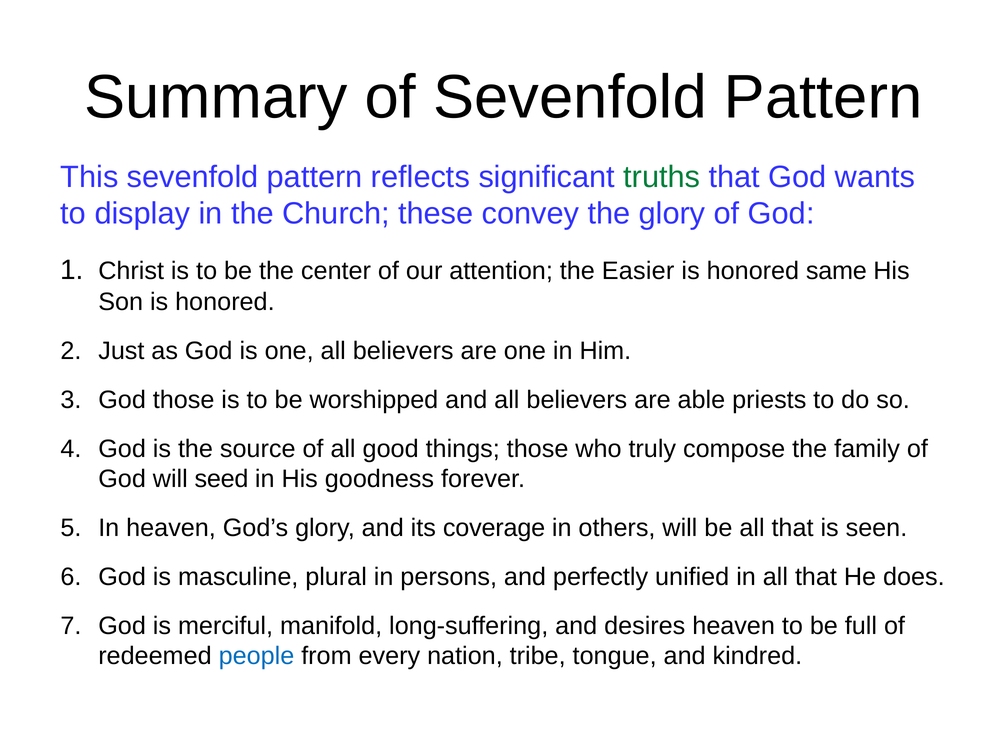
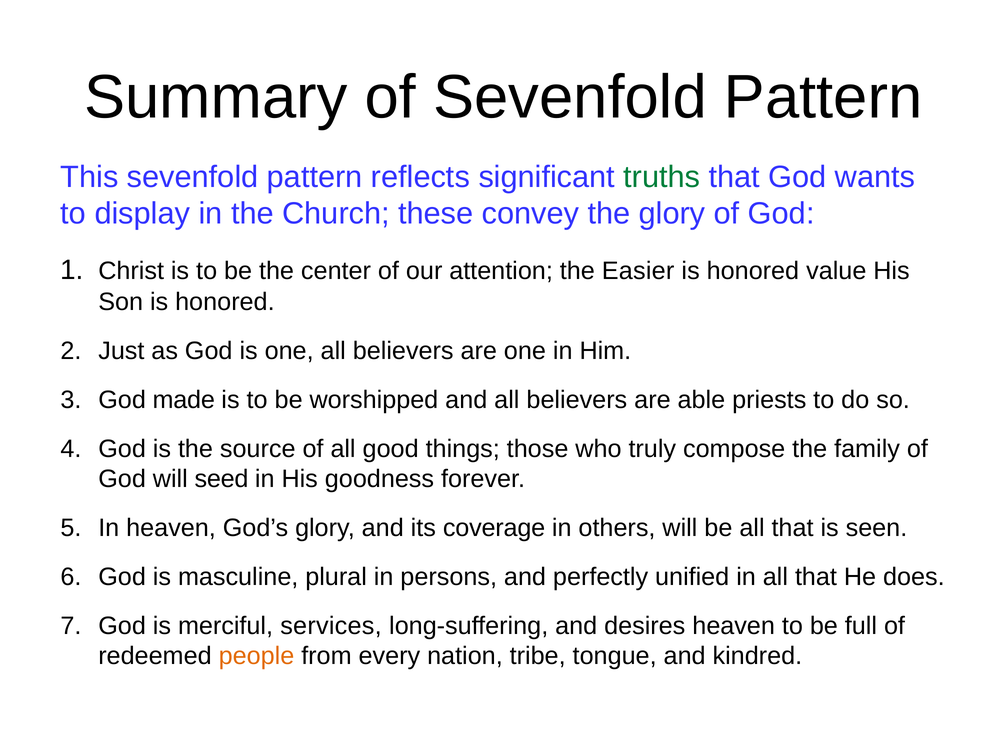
same: same -> value
God those: those -> made
manifold: manifold -> services
people colour: blue -> orange
